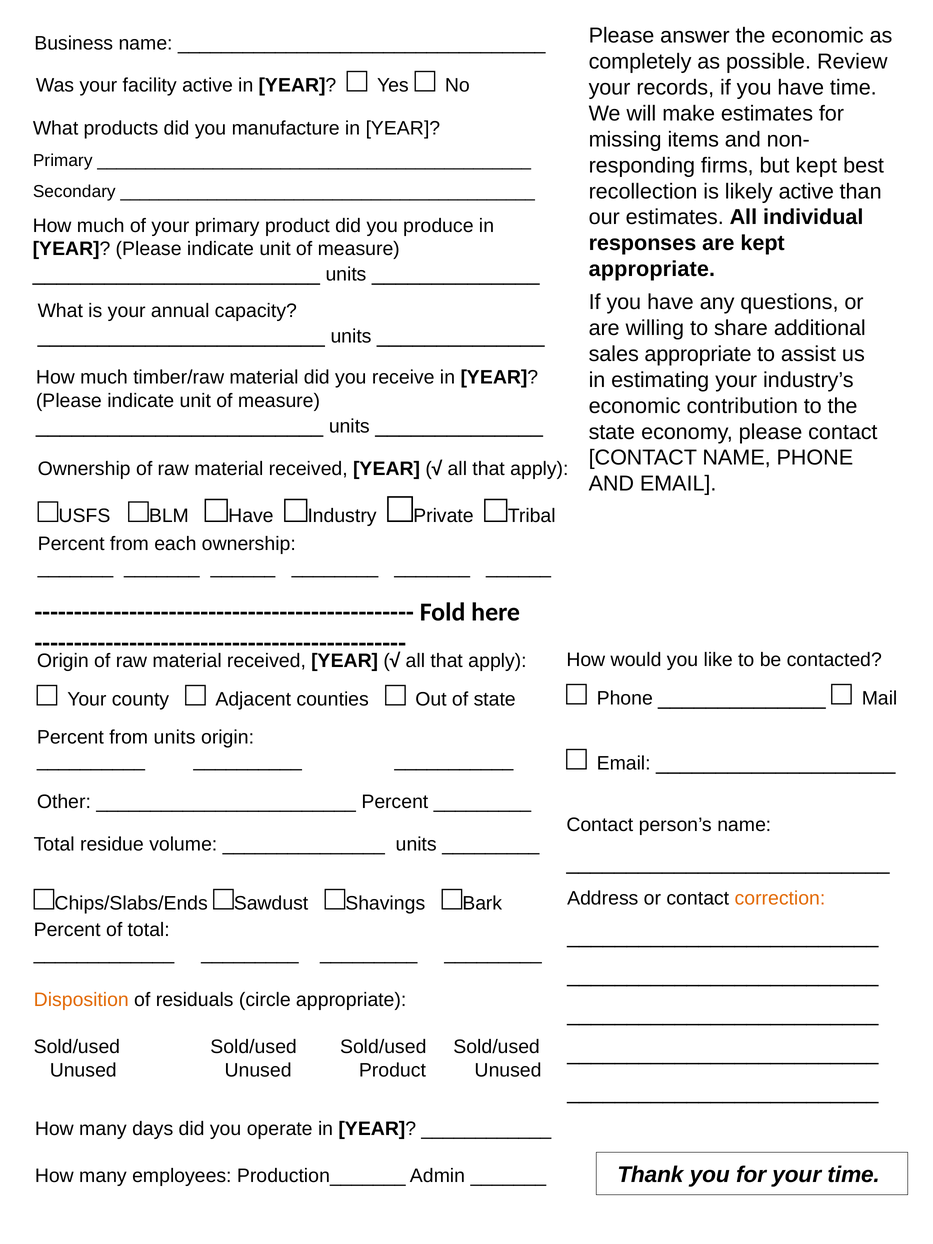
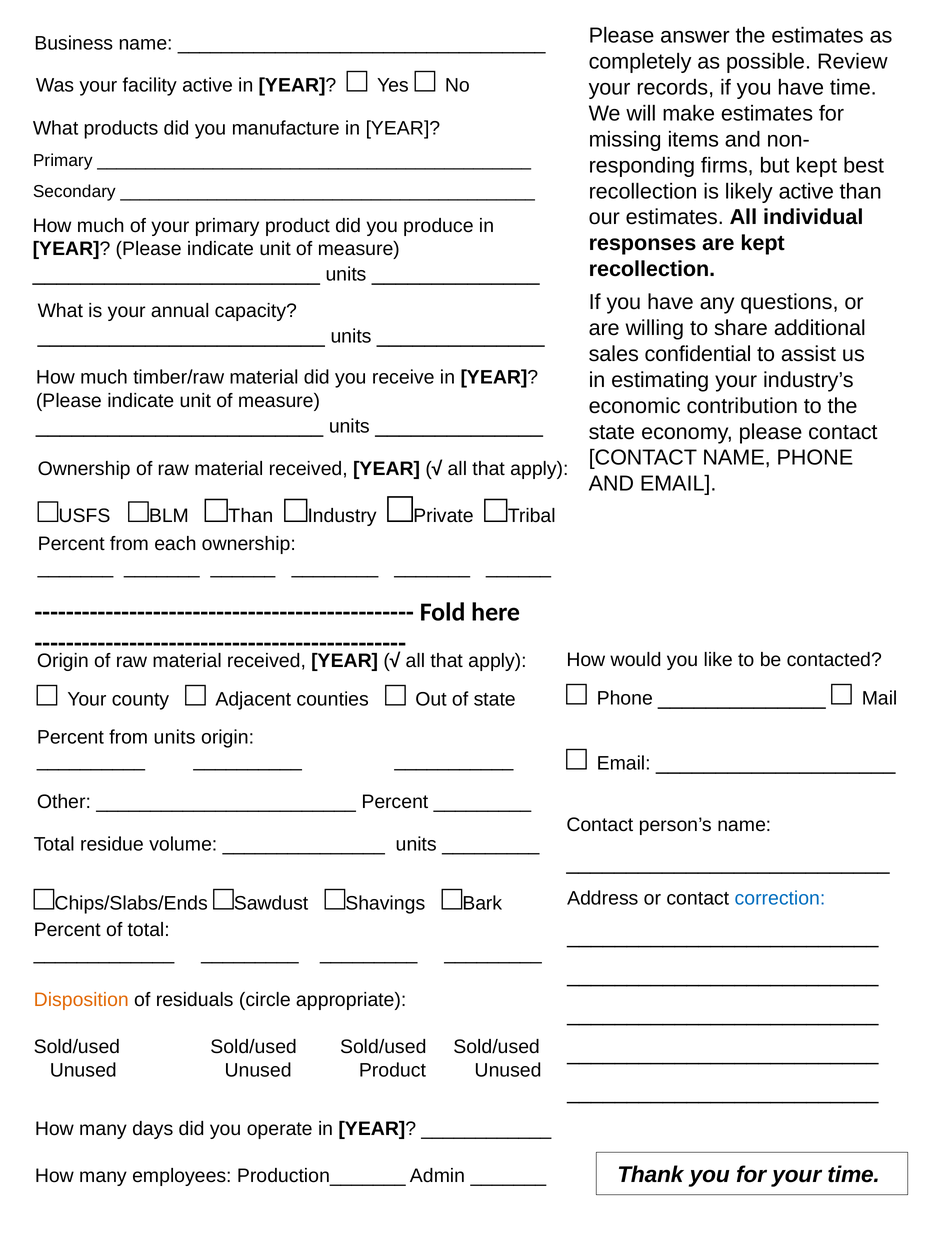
the economic: economic -> estimates
appropriate at (652, 269): appropriate -> recollection
sales appropriate: appropriate -> confidential
Have at (251, 516): Have -> Than
correction colour: orange -> blue
